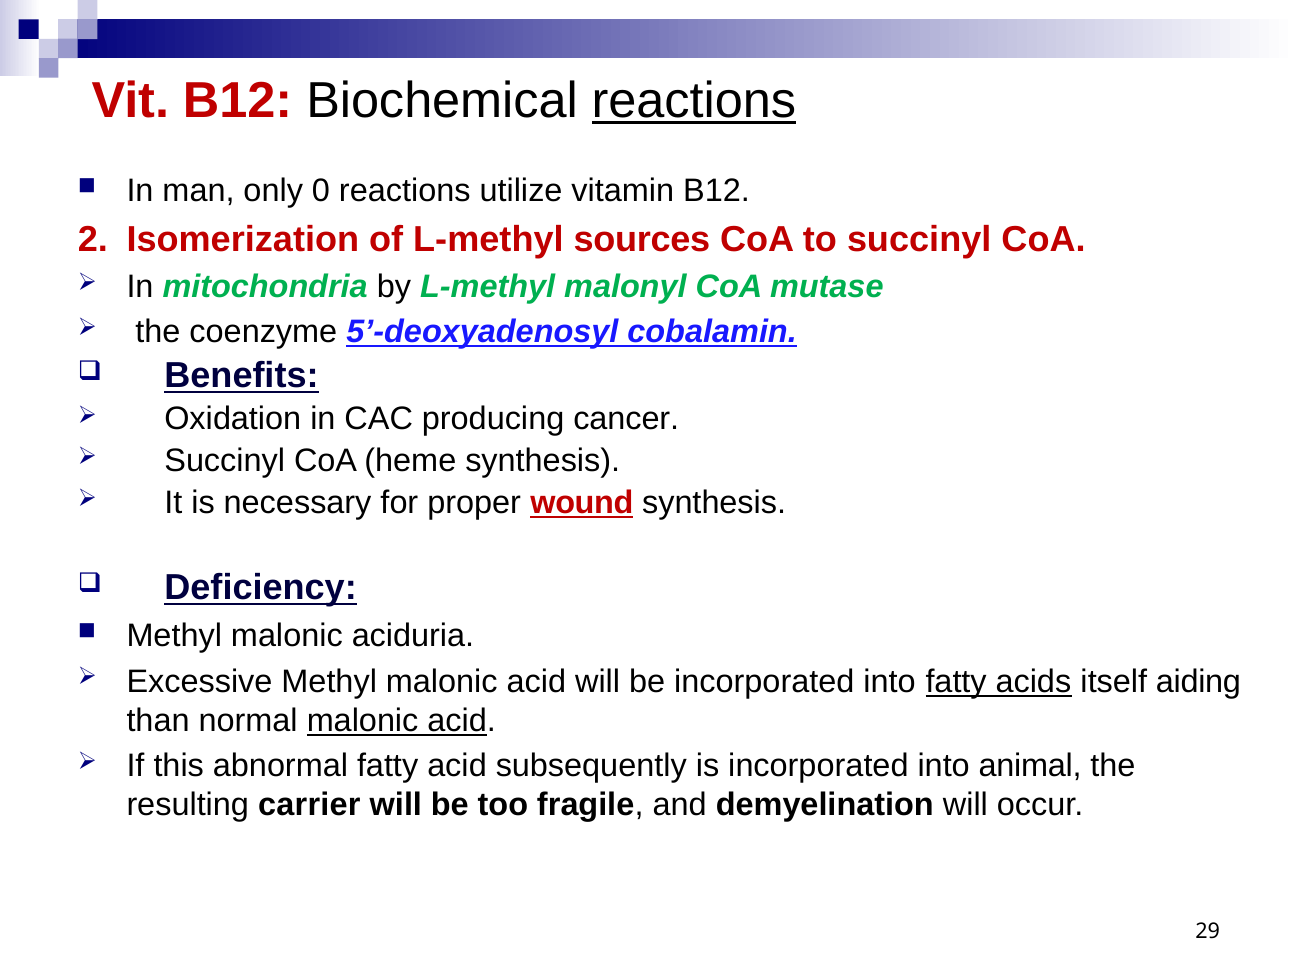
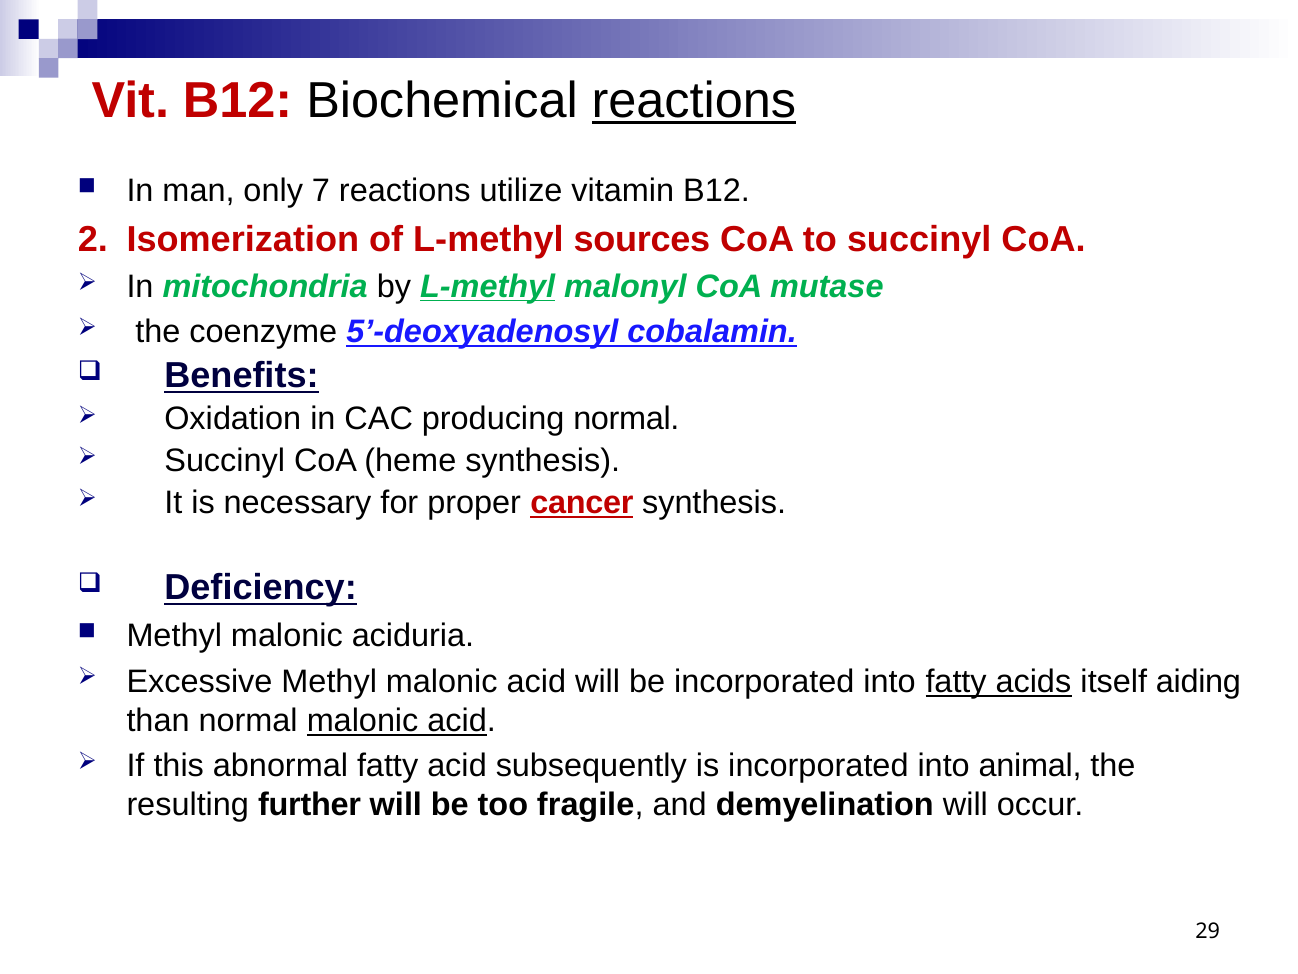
0: 0 -> 7
L-methyl at (488, 286) underline: none -> present
producing cancer: cancer -> normal
wound: wound -> cancer
carrier: carrier -> further
